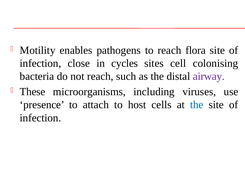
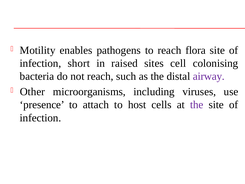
close: close -> short
cycles: cycles -> raised
These: These -> Other
the at (197, 105) colour: blue -> purple
